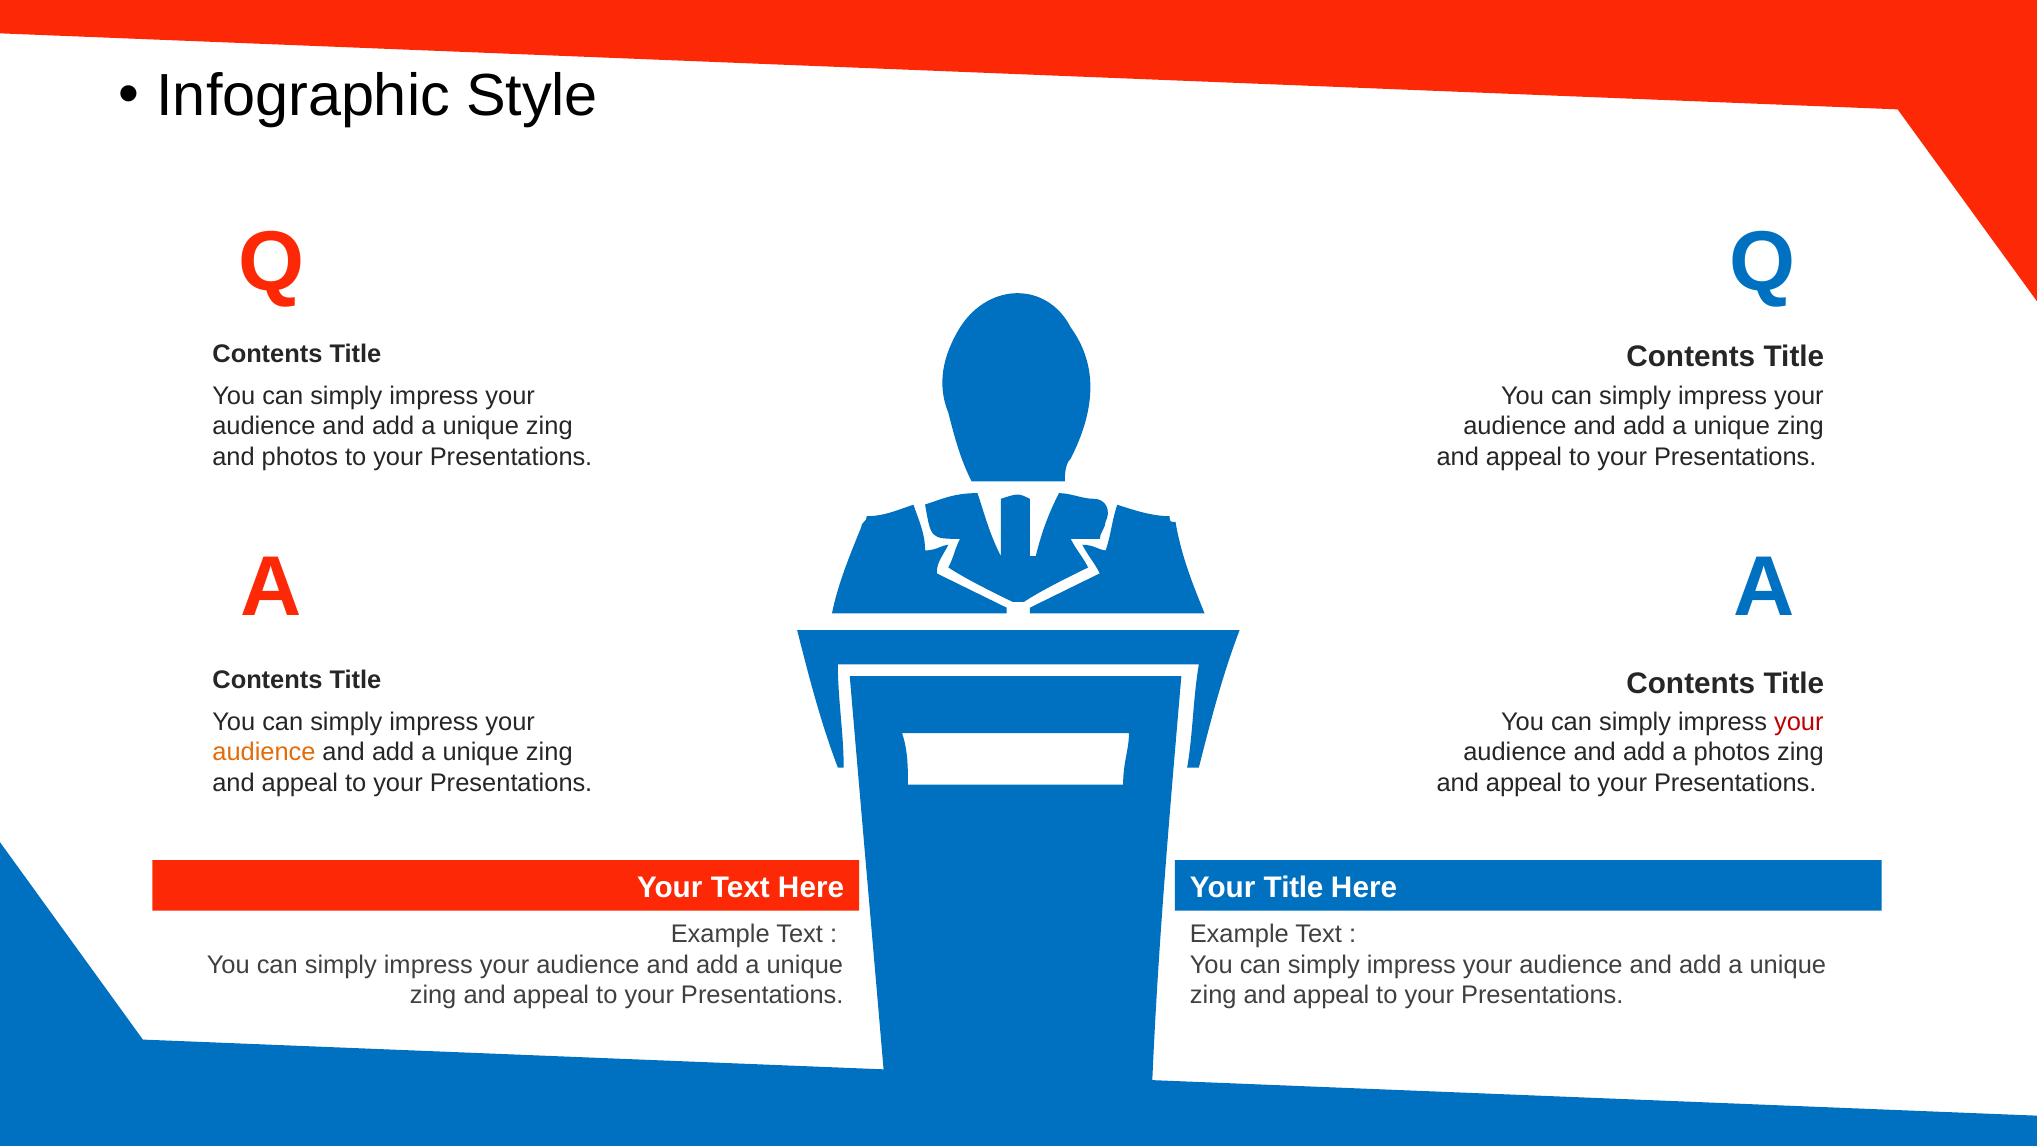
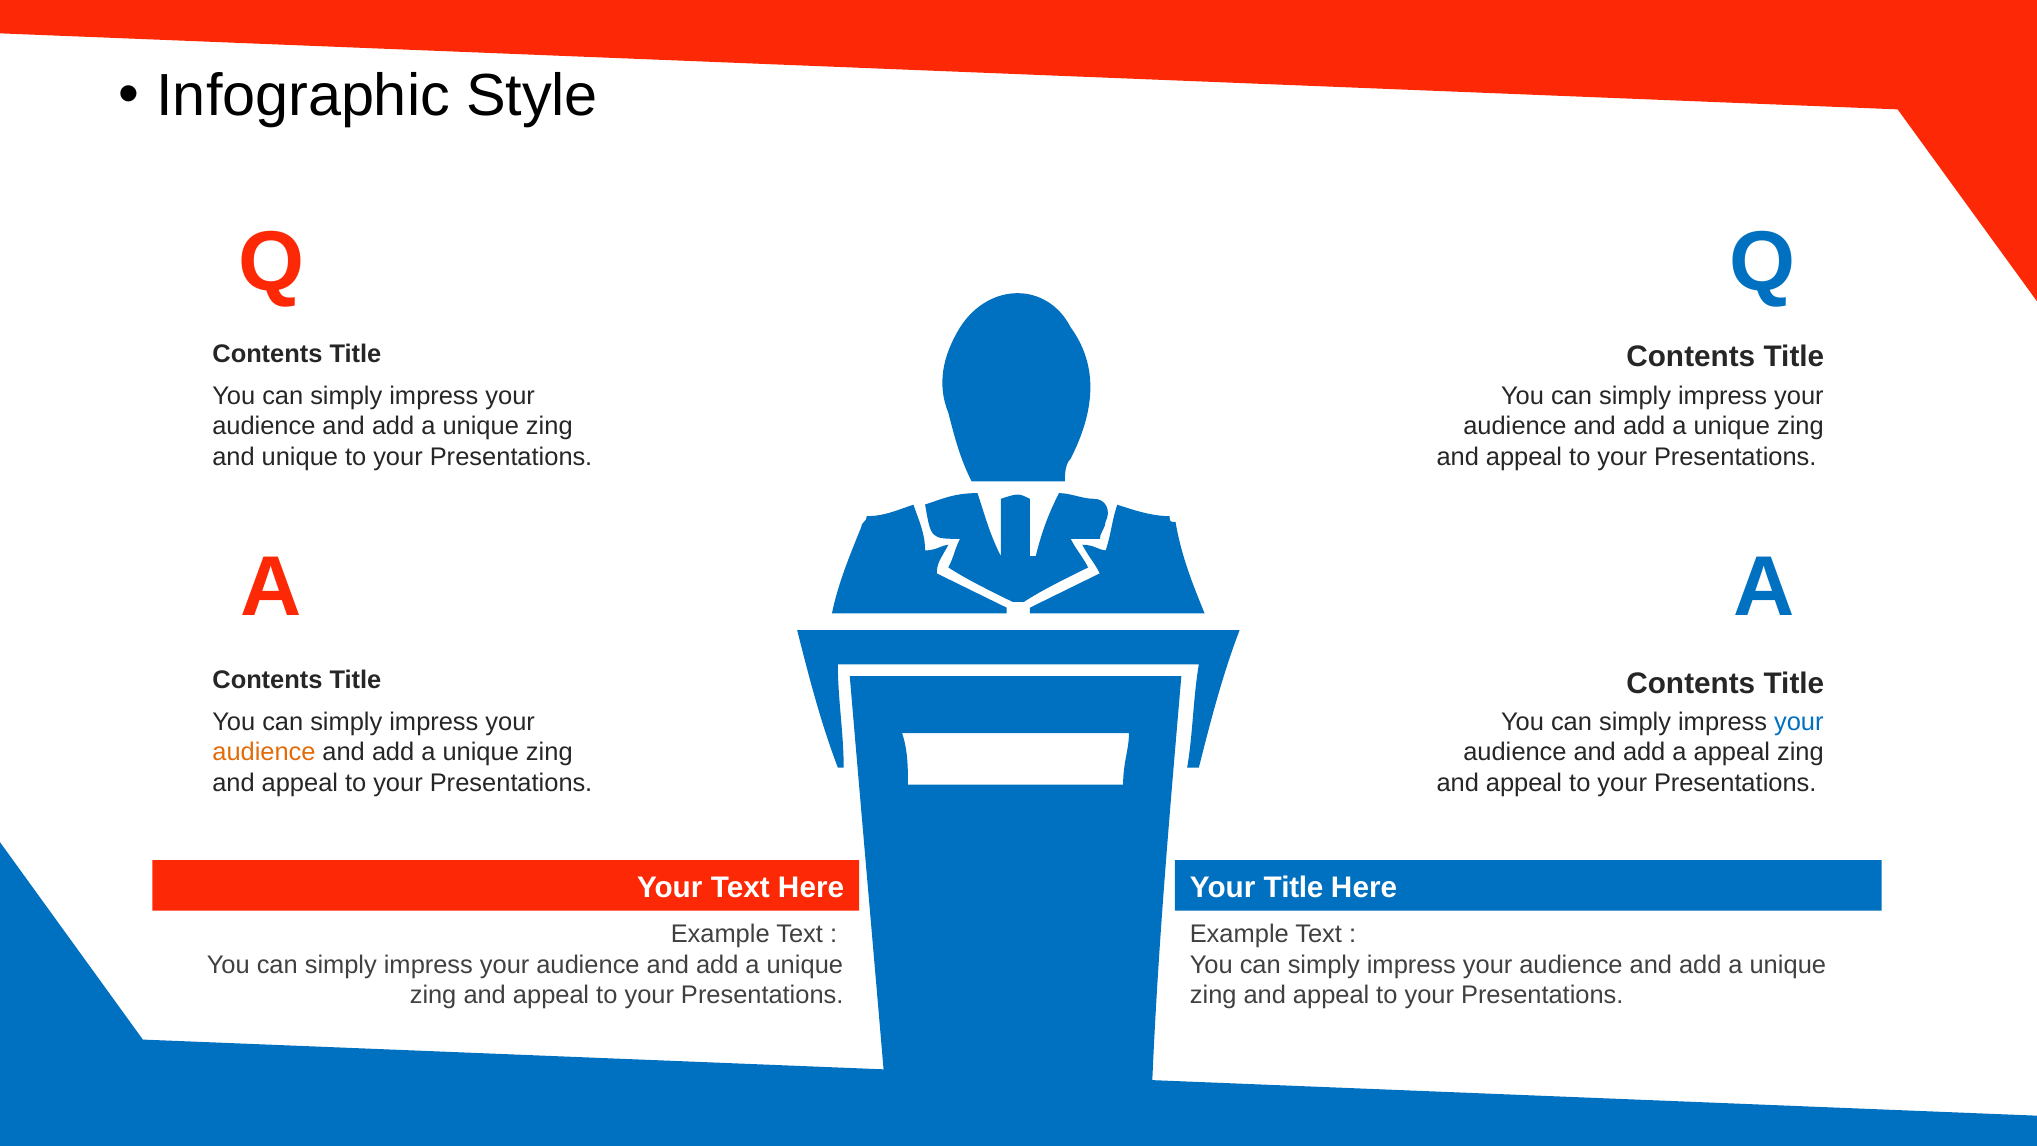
and photos: photos -> unique
your at (1799, 722) colour: red -> blue
a photos: photos -> appeal
